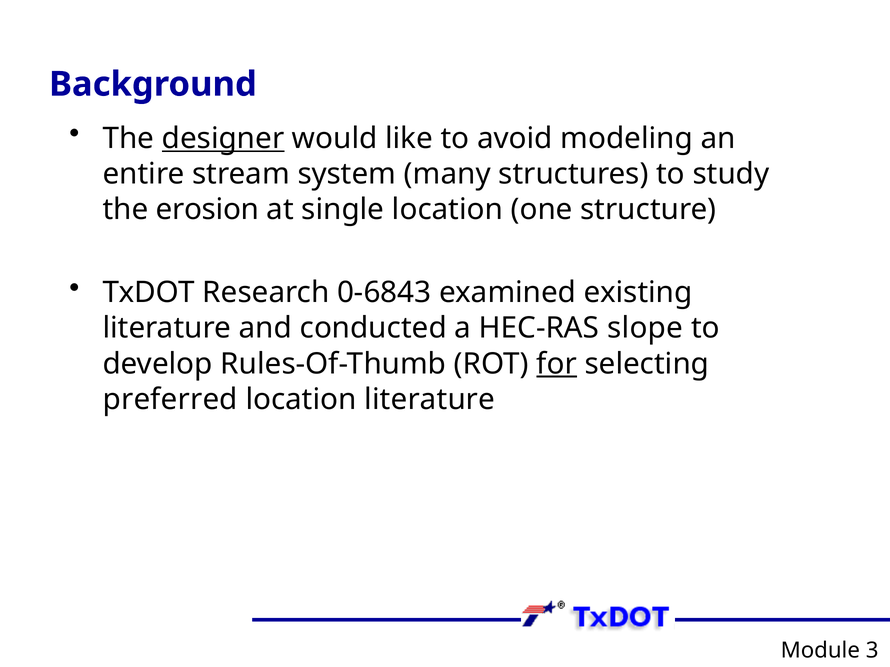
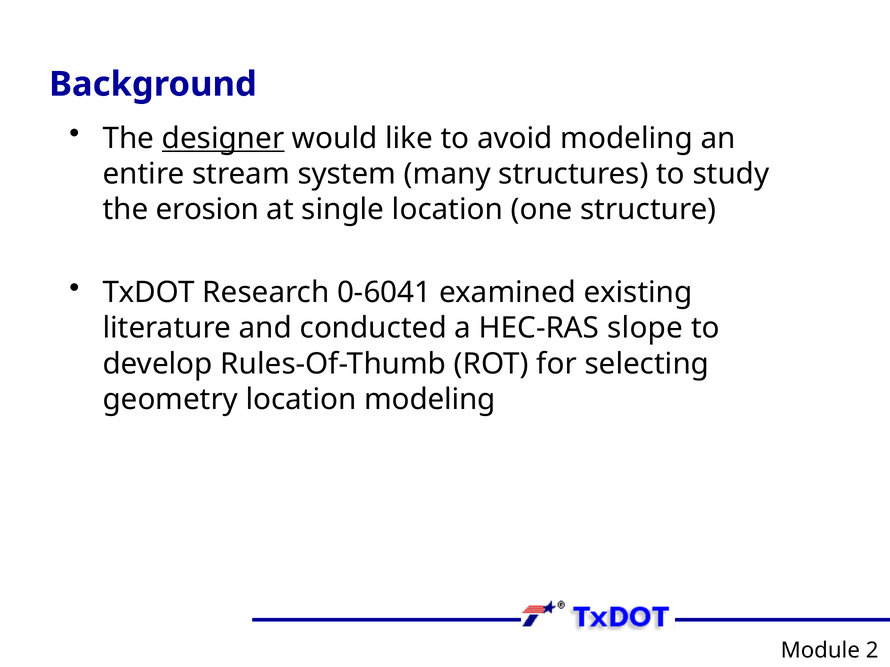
0-6843: 0-6843 -> 0-6041
for underline: present -> none
preferred: preferred -> geometry
location literature: literature -> modeling
3: 3 -> 2
